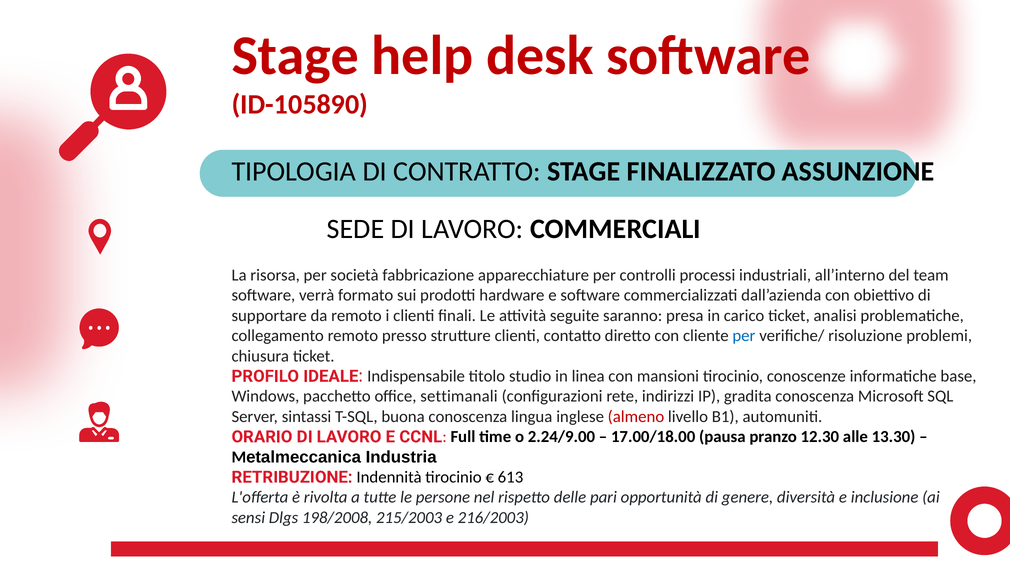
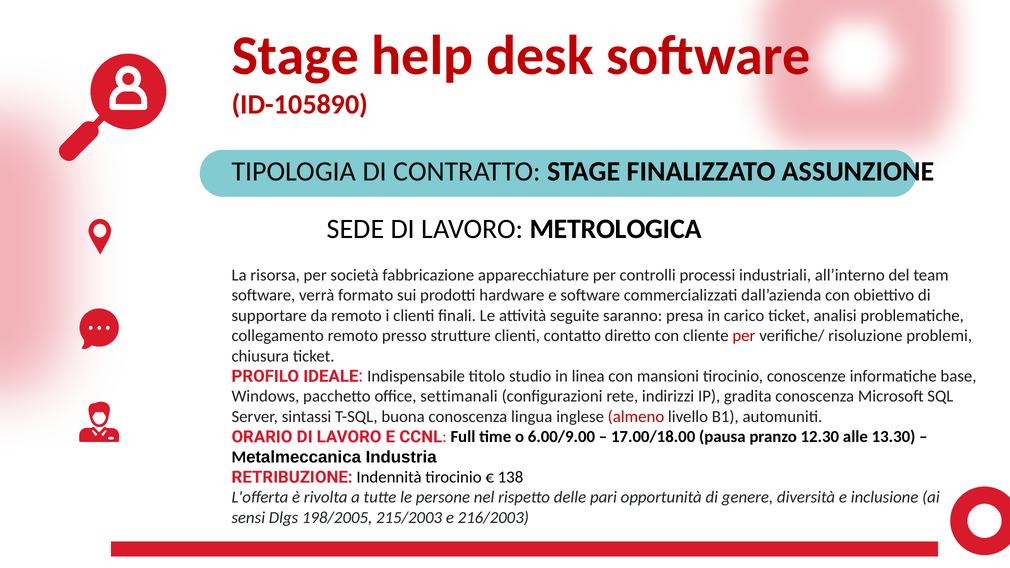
COMMERCIALI: COMMERCIALI -> METROLOGICA
per at (744, 336) colour: blue -> red
2.24/9.00: 2.24/9.00 -> 6.00/9.00
613: 613 -> 138
198/2008: 198/2008 -> 198/2005
